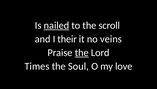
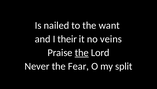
nailed underline: present -> none
scroll: scroll -> want
Times: Times -> Never
Soul: Soul -> Fear
love: love -> split
